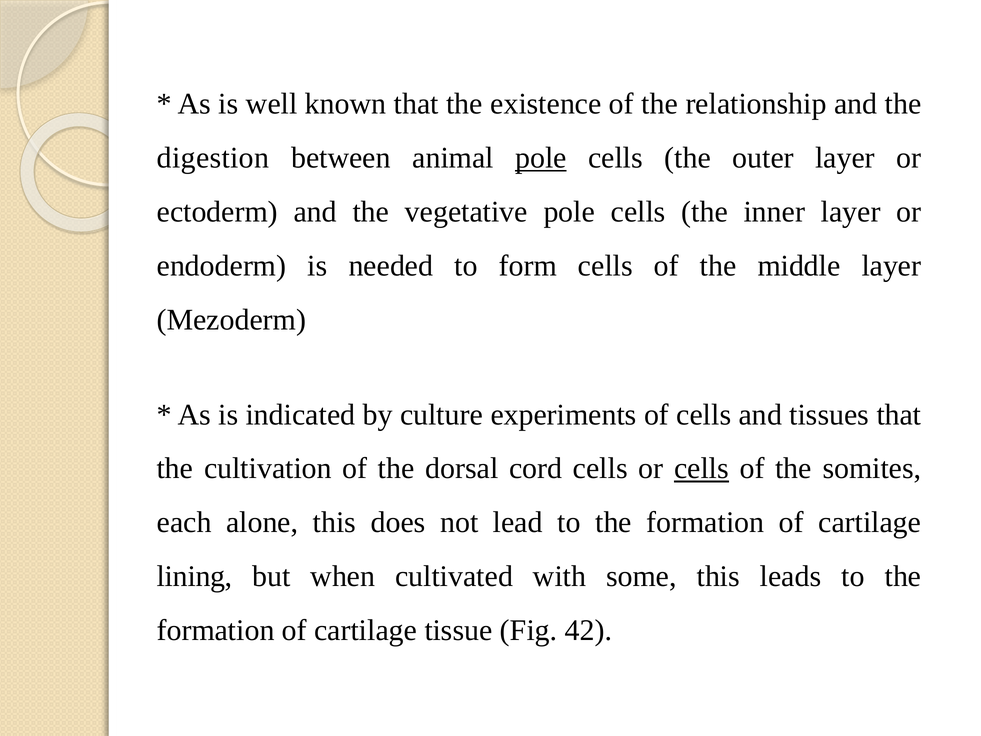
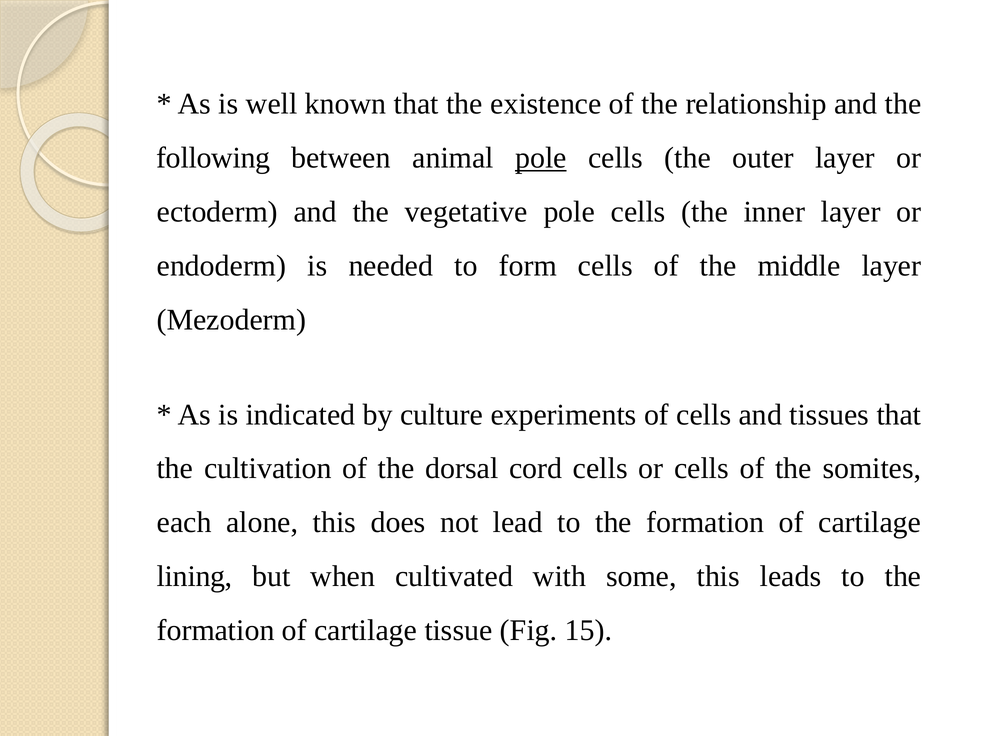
digestion: digestion -> following
cells at (701, 468) underline: present -> none
42: 42 -> 15
